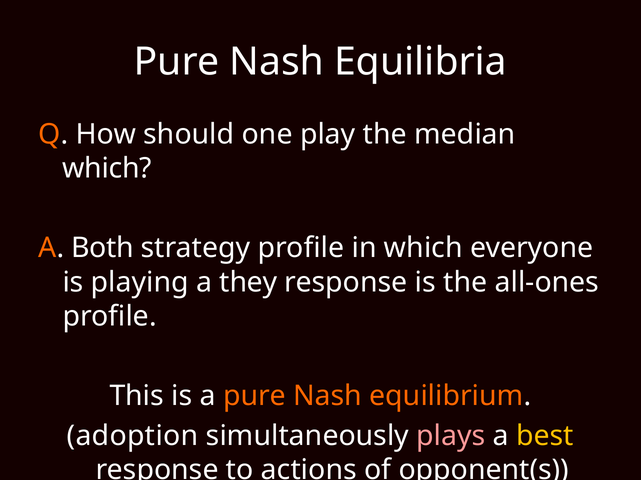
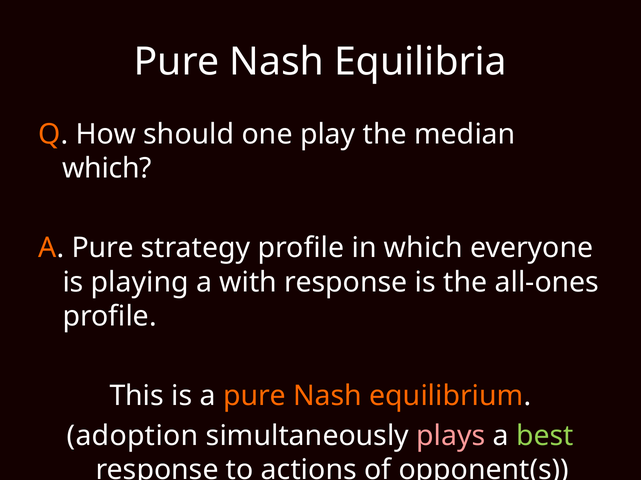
Both at (103, 248): Both -> Pure
they: they -> with
best colour: yellow -> light green
